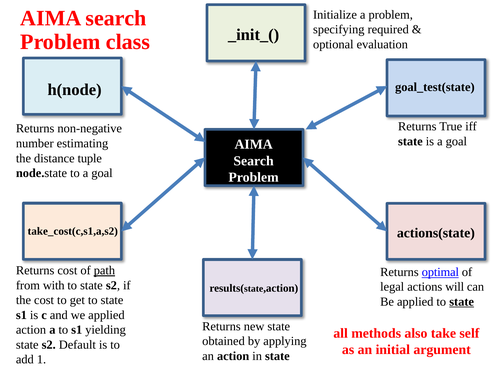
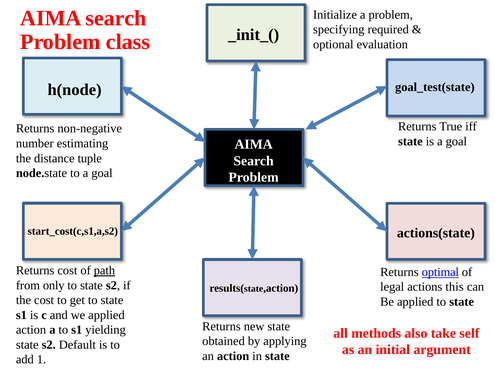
take_cost(c,s1,a,s2: take_cost(c,s1,a,s2 -> start_cost(c,s1,a,s2
with: with -> only
will: will -> this
state at (462, 302) underline: present -> none
